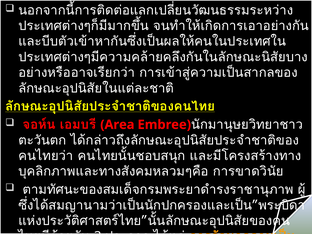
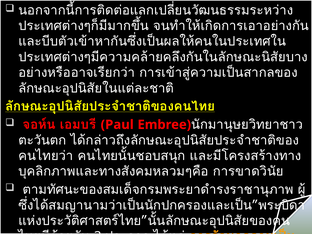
Area: Area -> Paul
